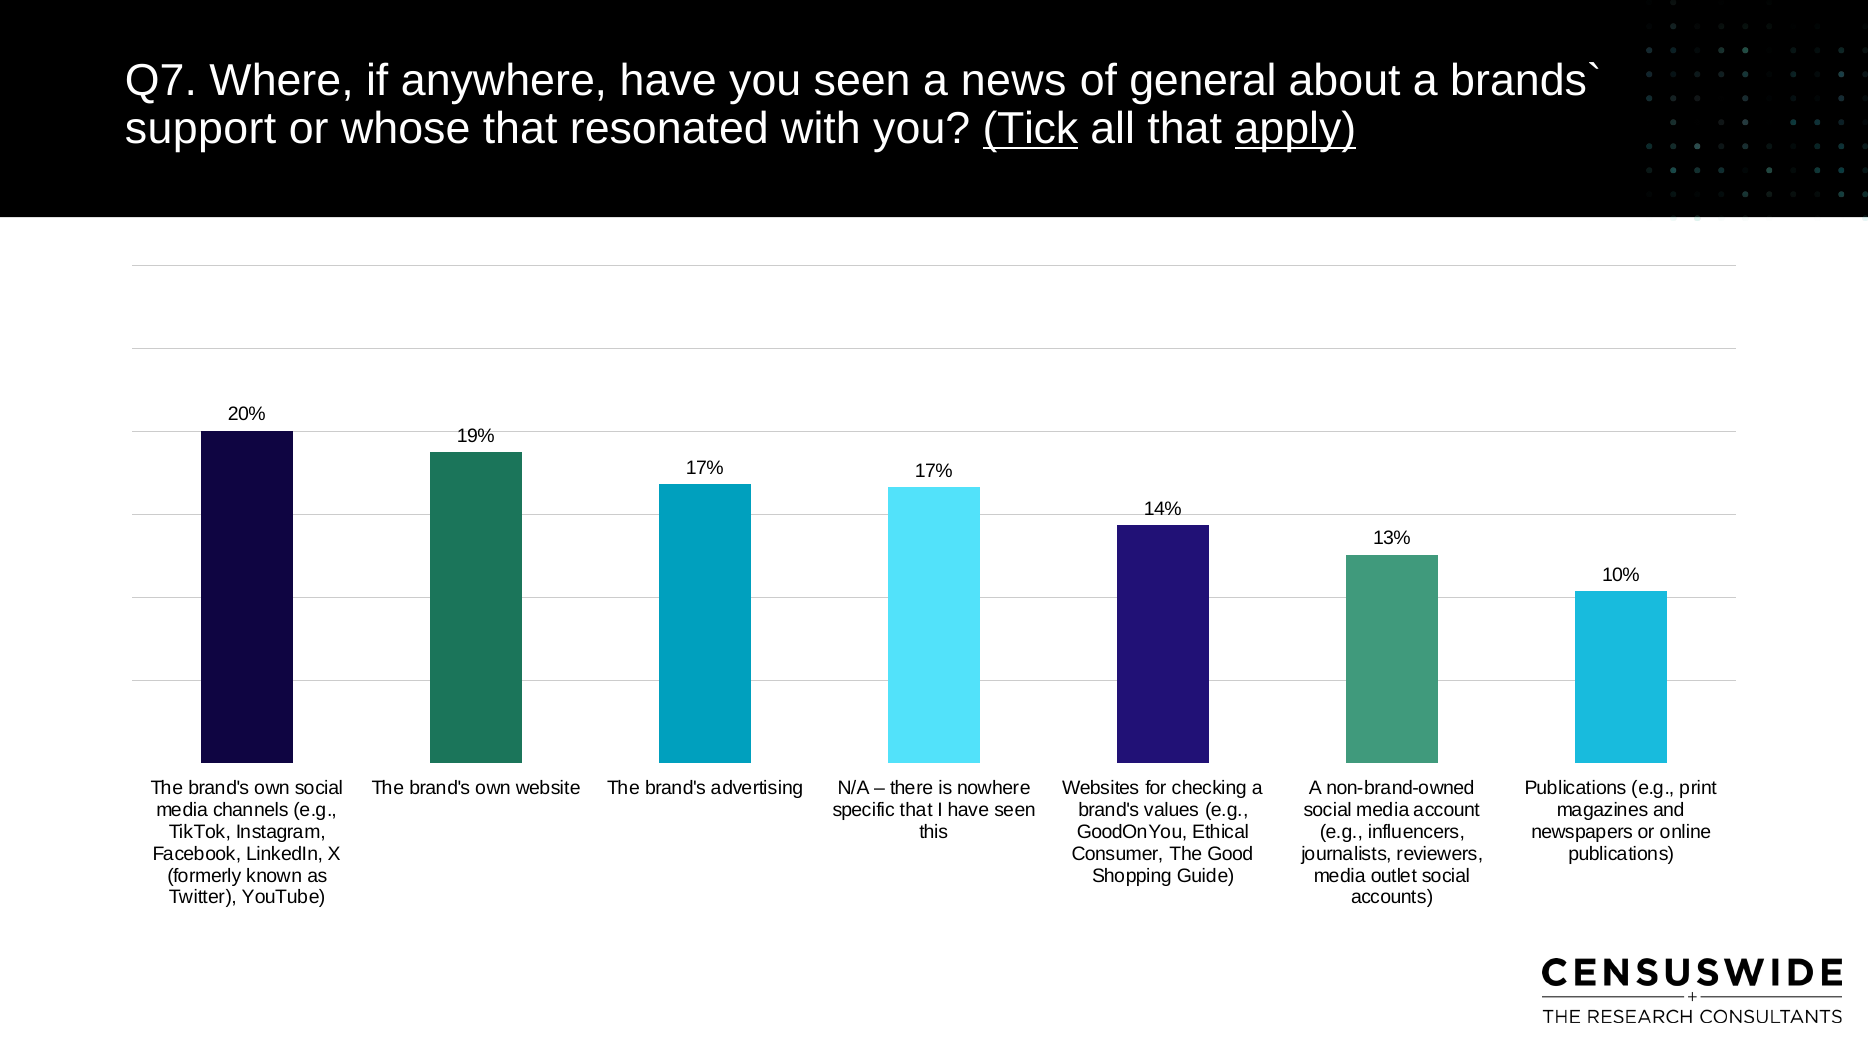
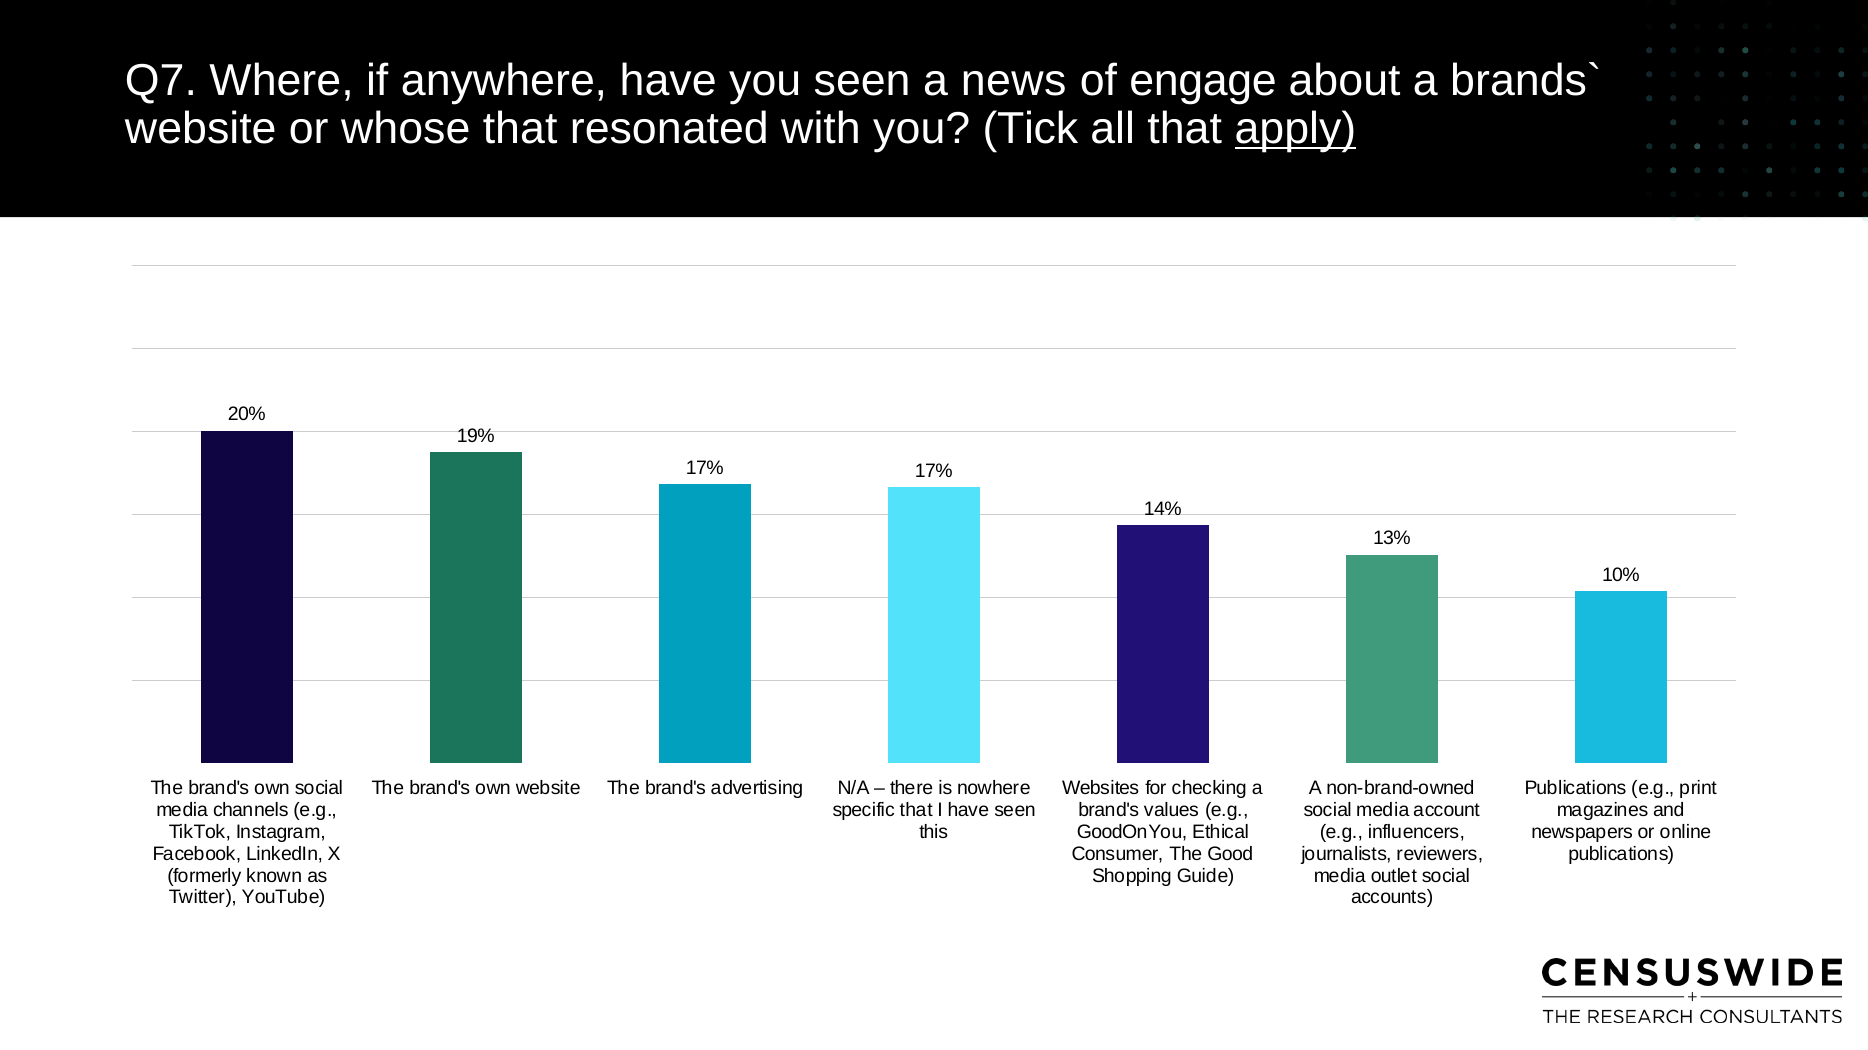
general: general -> engage
support at (201, 129): support -> website
Tick underline: present -> none
